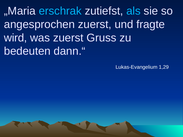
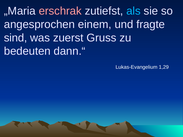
erschrak colour: light blue -> pink
angesprochen zuerst: zuerst -> einem
wird: wird -> sind
